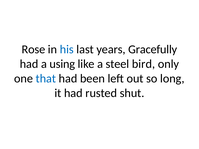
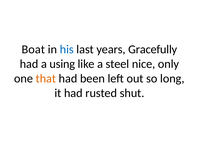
Rose: Rose -> Boat
bird: bird -> nice
that colour: blue -> orange
